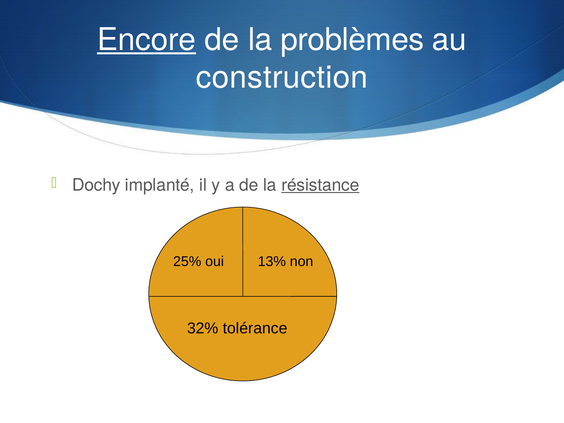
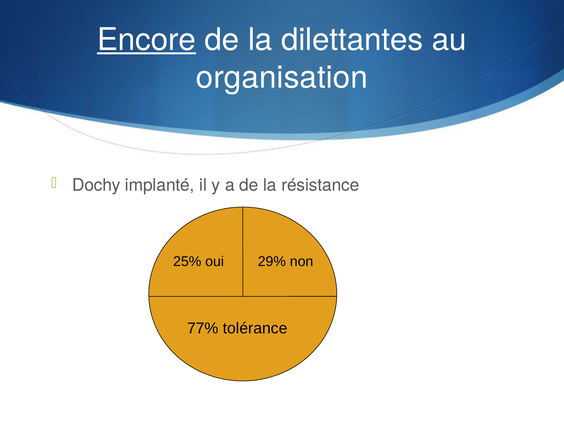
problèmes: problèmes -> dilettantes
construction: construction -> organisation
résistance underline: present -> none
13%: 13% -> 29%
32%: 32% -> 77%
